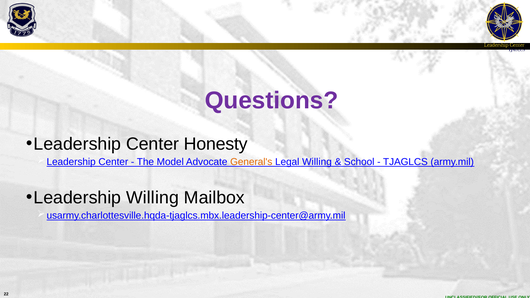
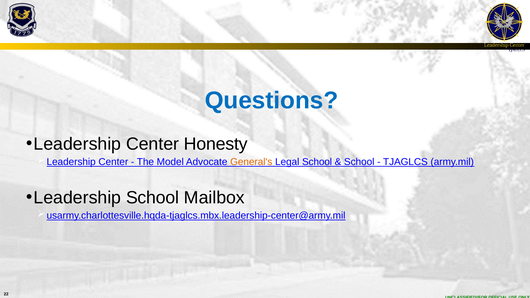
Questions colour: purple -> blue
Legal Willing: Willing -> School
Leadership Willing: Willing -> School
